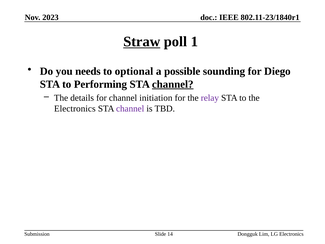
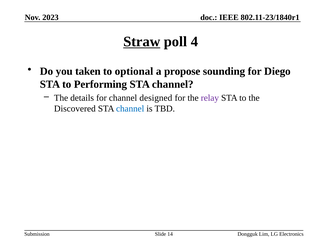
1: 1 -> 4
needs: needs -> taken
possible: possible -> propose
channel at (173, 84) underline: present -> none
initiation: initiation -> designed
Electronics at (75, 109): Electronics -> Discovered
channel at (130, 109) colour: purple -> blue
